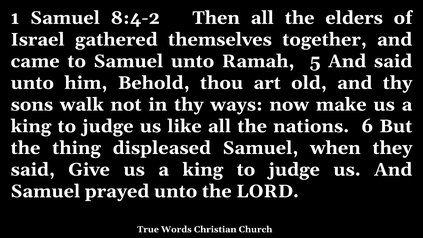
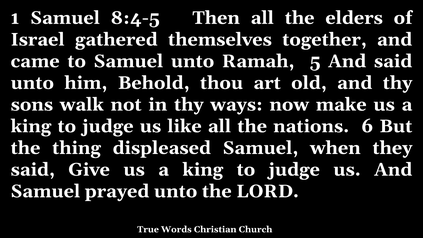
8:4-2: 8:4-2 -> 8:4-5
